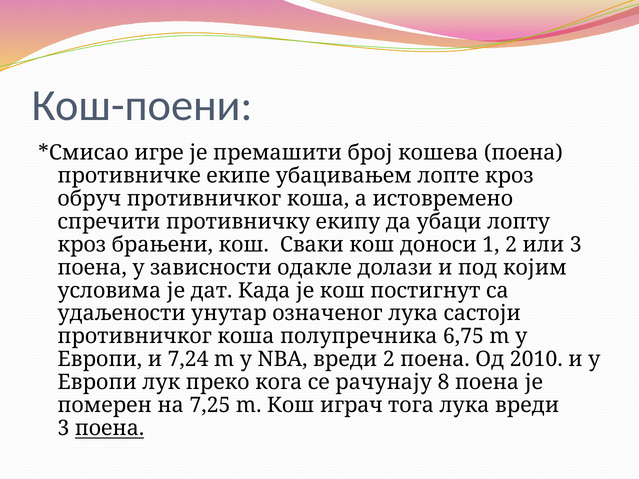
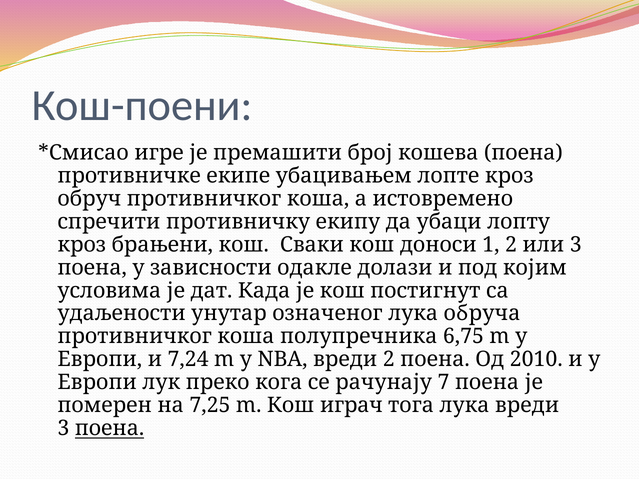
састоји: састоји -> обруча
8: 8 -> 7
